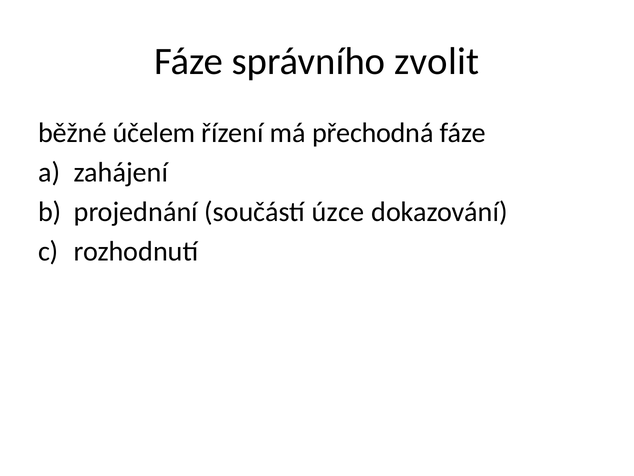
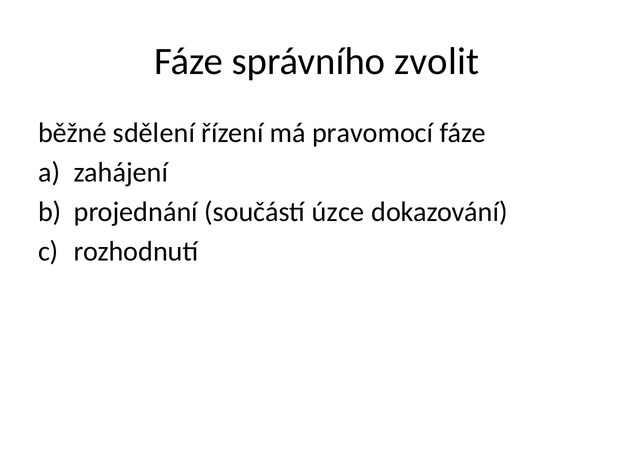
účelem: účelem -> sdělení
přechodná: přechodná -> pravomocí
